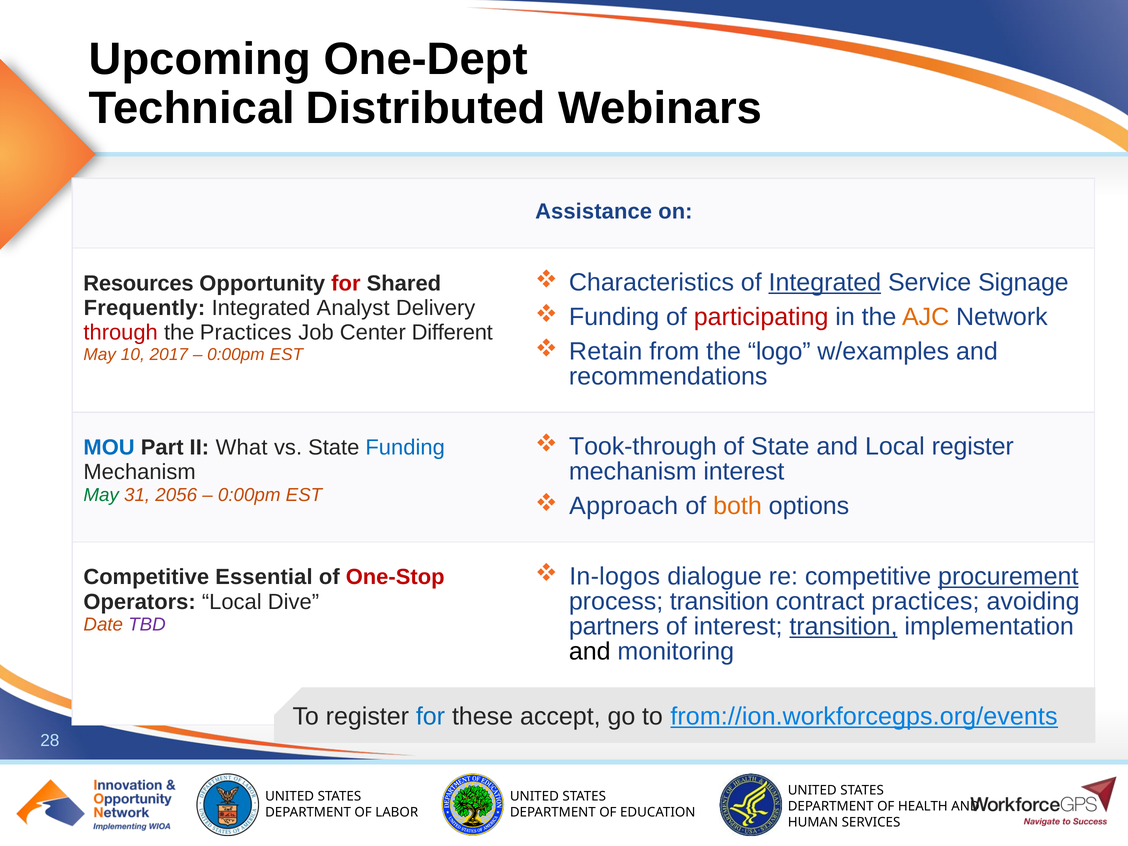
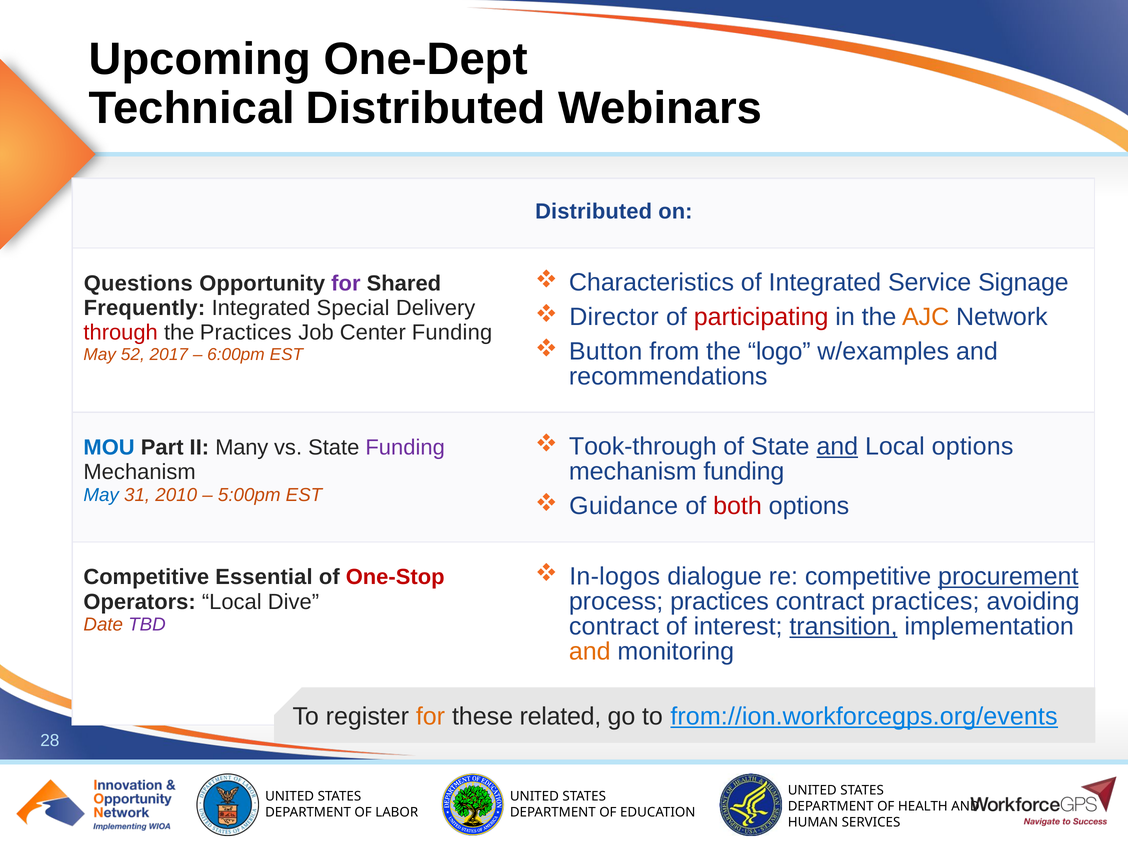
Assistance at (594, 211): Assistance -> Distributed
Integrated at (825, 282) underline: present -> none
Resources: Resources -> Questions
for at (346, 283) colour: red -> purple
Analyst: Analyst -> Special
Funding at (614, 317): Funding -> Director
Center Different: Different -> Funding
Retain: Retain -> Button
10: 10 -> 52
0:00pm at (236, 354): 0:00pm -> 6:00pm
and at (837, 447) underline: none -> present
Local register: register -> options
What: What -> Many
Funding at (405, 447) colour: blue -> purple
mechanism interest: interest -> funding
May at (101, 495) colour: green -> blue
2056: 2056 -> 2010
0:00pm at (249, 495): 0:00pm -> 5:00pm
Approach: Approach -> Guidance
both colour: orange -> red
process transition: transition -> practices
partners at (614, 626): partners -> contract
and at (590, 651) colour: black -> orange
for at (430, 716) colour: blue -> orange
accept: accept -> related
